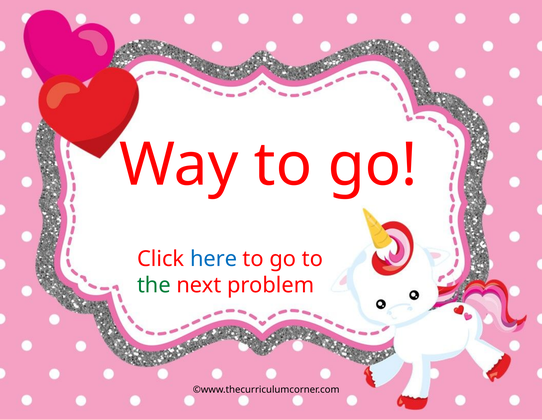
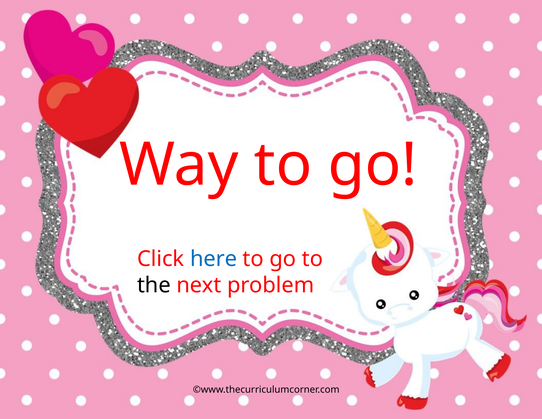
the colour: green -> black
